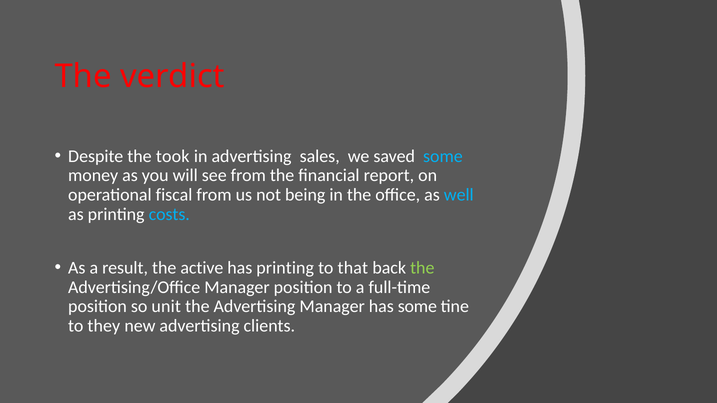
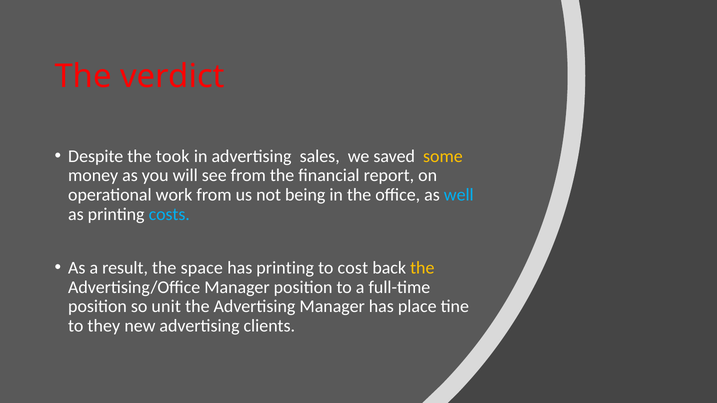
some at (443, 156) colour: light blue -> yellow
fiscal: fiscal -> work
active: active -> space
that: that -> cost
the at (422, 268) colour: light green -> yellow
has some: some -> place
